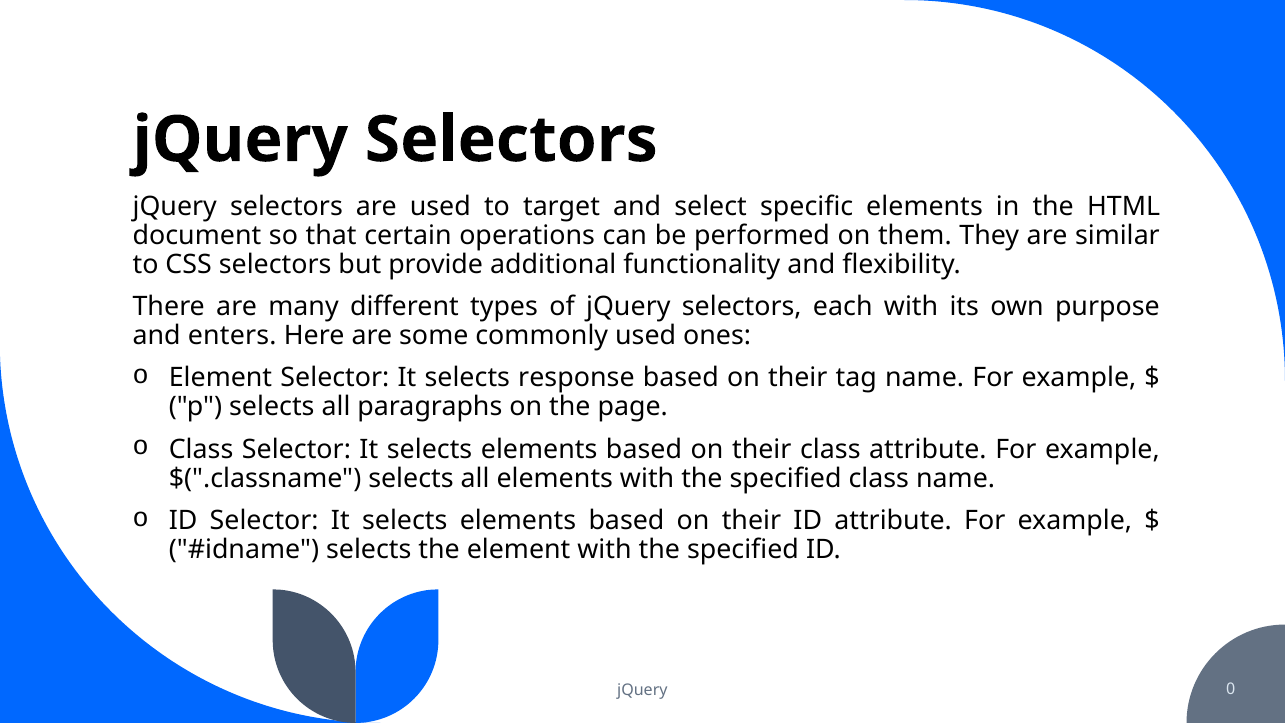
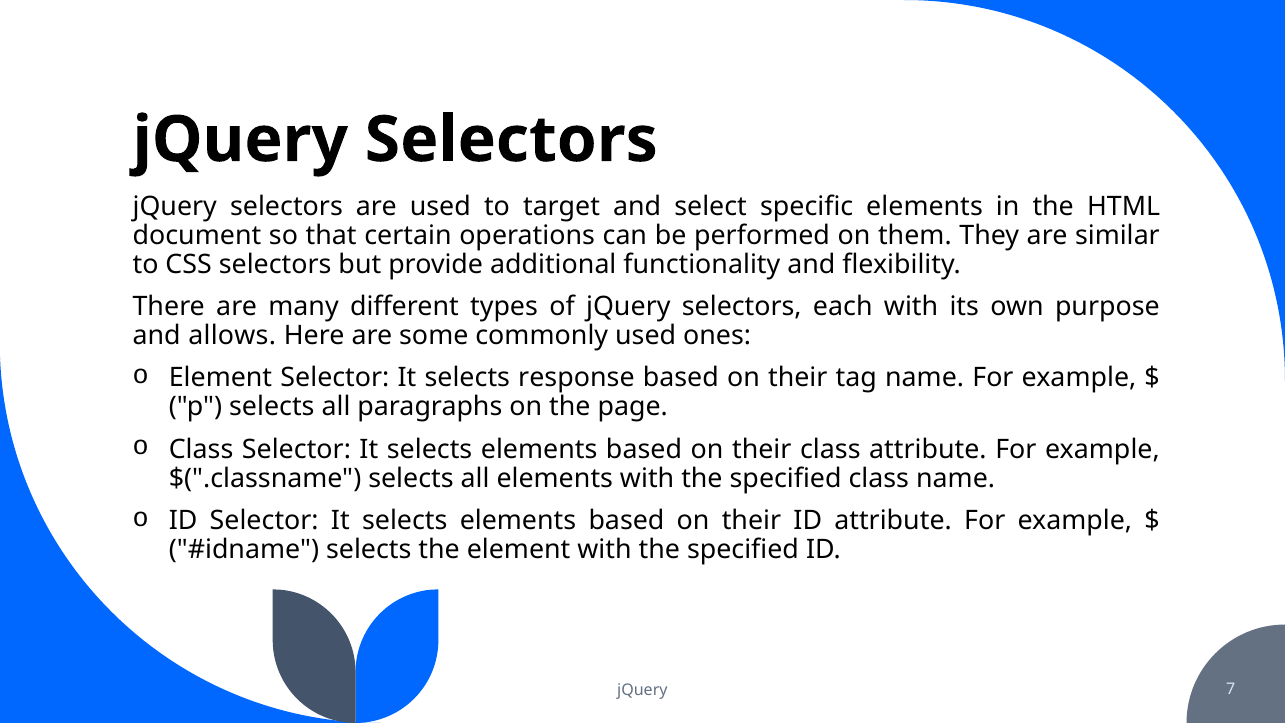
enters: enters -> allows
0: 0 -> 7
